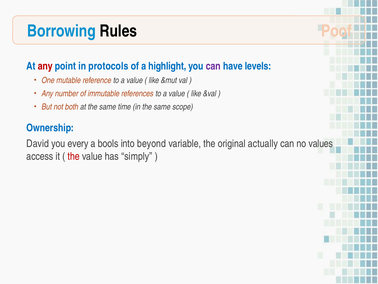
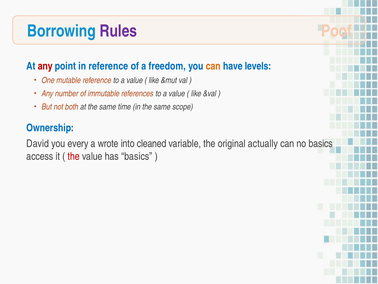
Rules colour: black -> purple
in protocols: protocols -> reference
highlight: highlight -> freedom
can at (213, 66) colour: purple -> orange
bools: bools -> wrote
beyond: beyond -> cleaned
no values: values -> basics
has simply: simply -> basics
